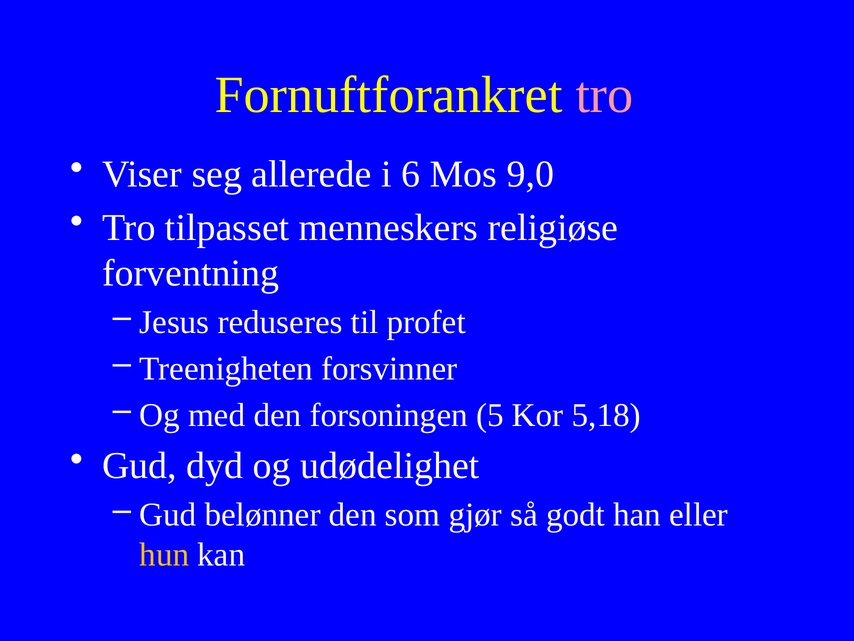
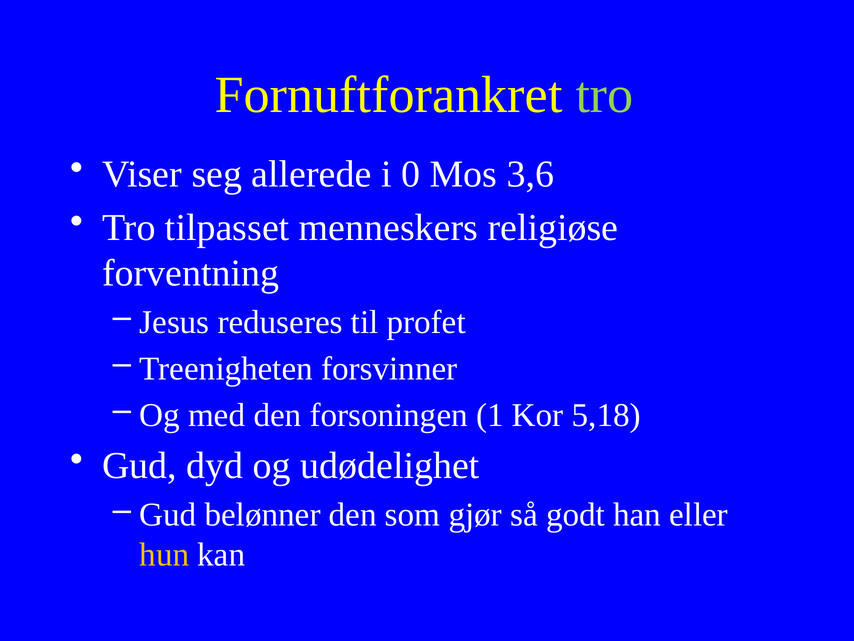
tro at (604, 95) colour: pink -> light green
6: 6 -> 0
9,0: 9,0 -> 3,6
5: 5 -> 1
